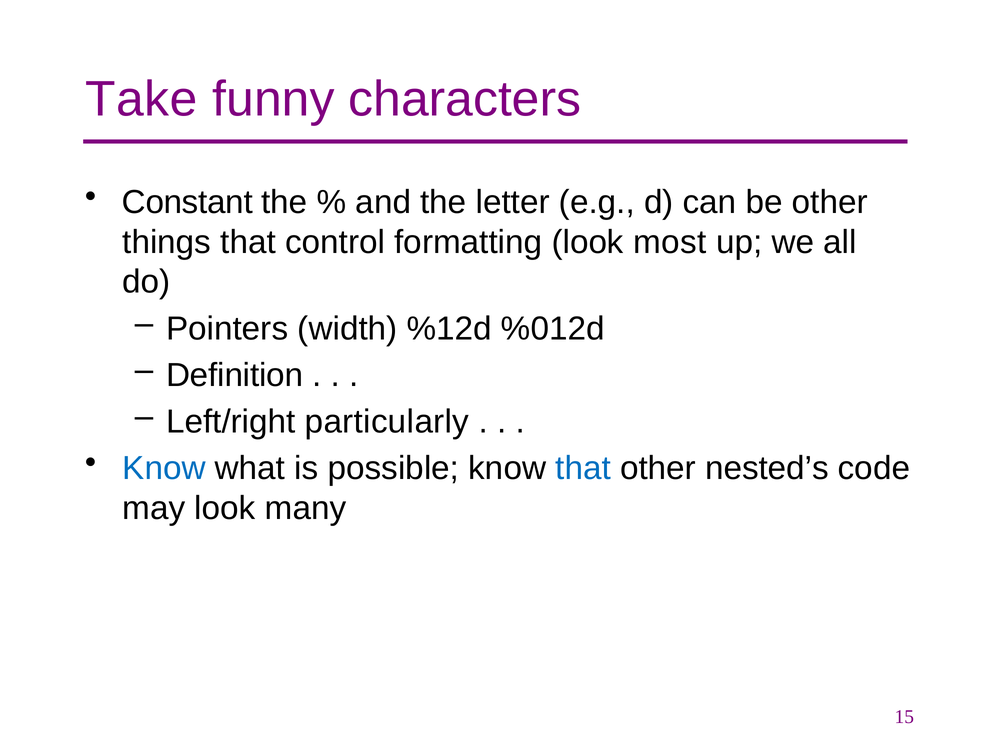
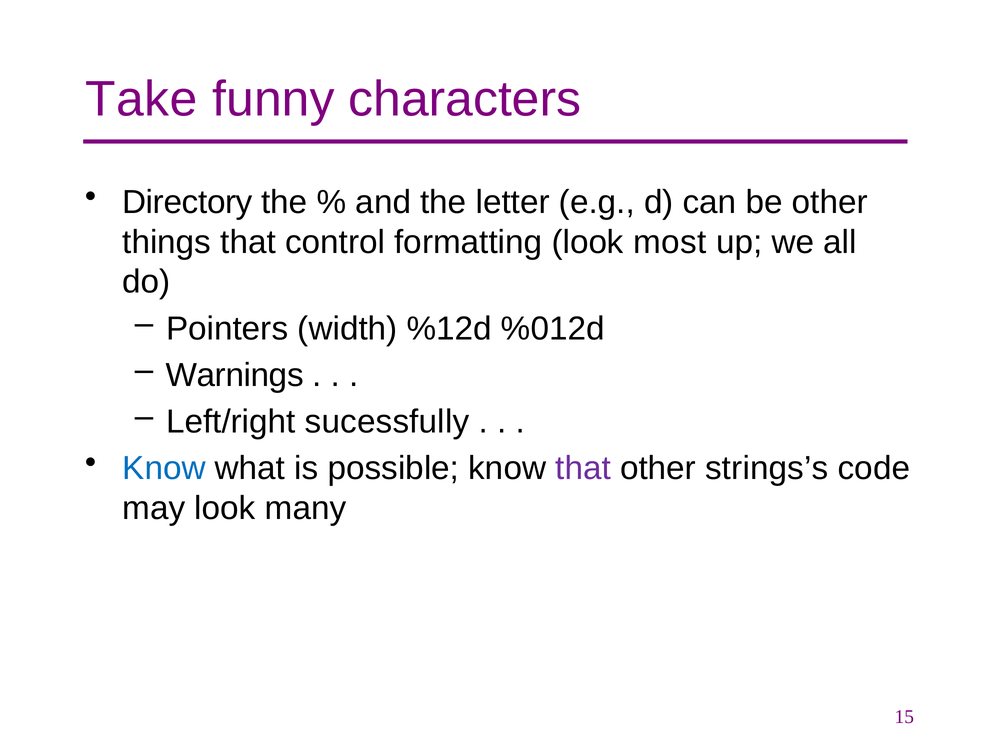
Constant: Constant -> Directory
Definition: Definition -> Warnings
particularly: particularly -> sucessfully
that at (583, 468) colour: blue -> purple
nested’s: nested’s -> strings’s
